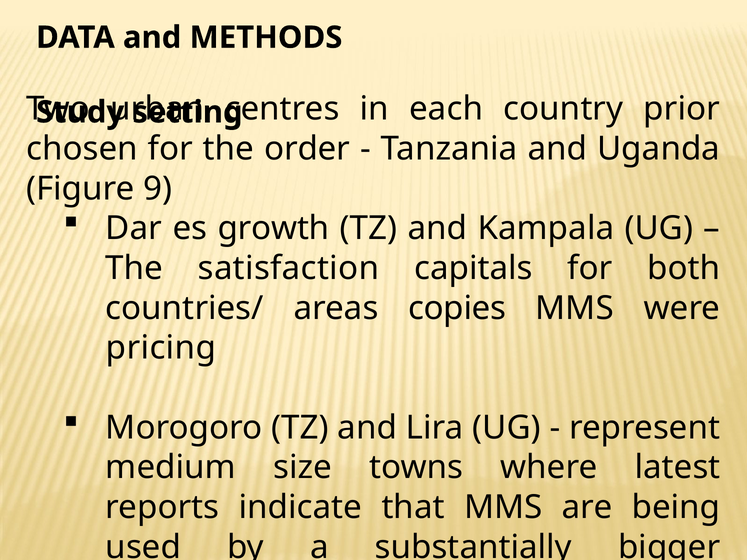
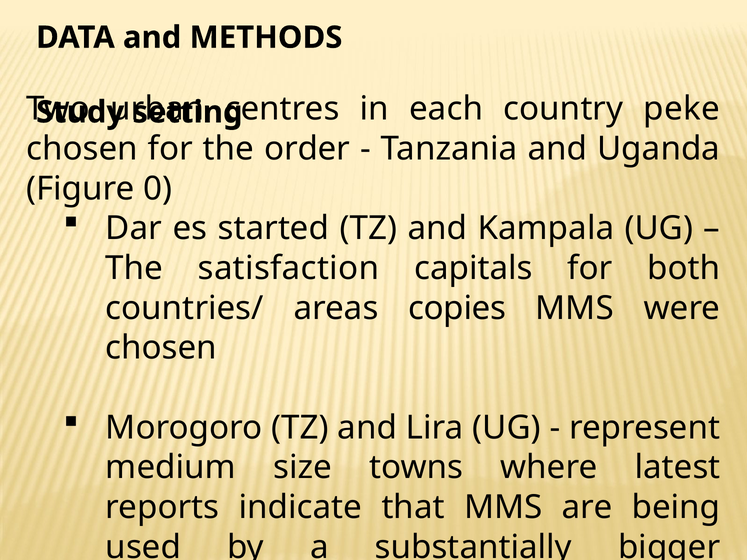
prior: prior -> peke
9: 9 -> 0
growth: growth -> started
pricing at (161, 348): pricing -> chosen
